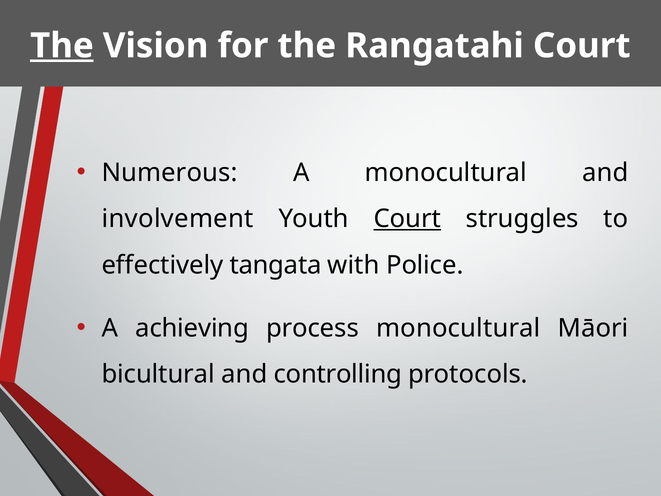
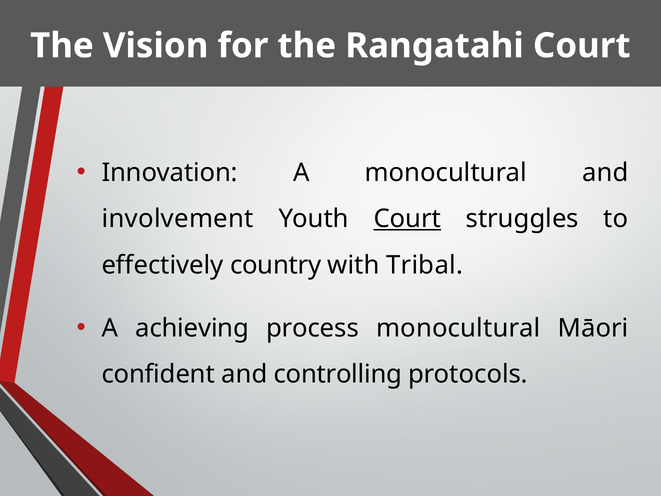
The at (62, 46) underline: present -> none
Numerous: Numerous -> Innovation
tangata: tangata -> country
Police: Police -> Tribal
bicultural: bicultural -> confident
